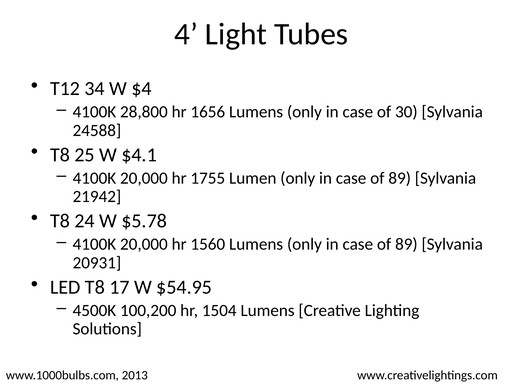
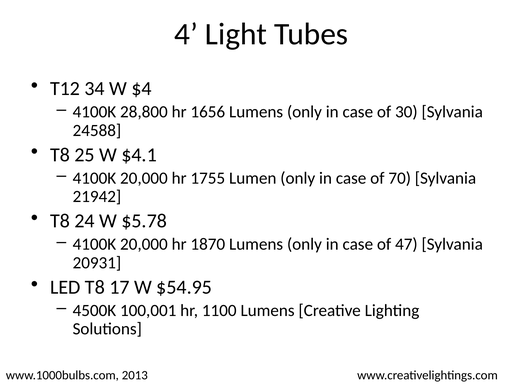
89 at (400, 178): 89 -> 70
1560: 1560 -> 1870
89 at (406, 245): 89 -> 47
100,200: 100,200 -> 100,001
1504: 1504 -> 1100
